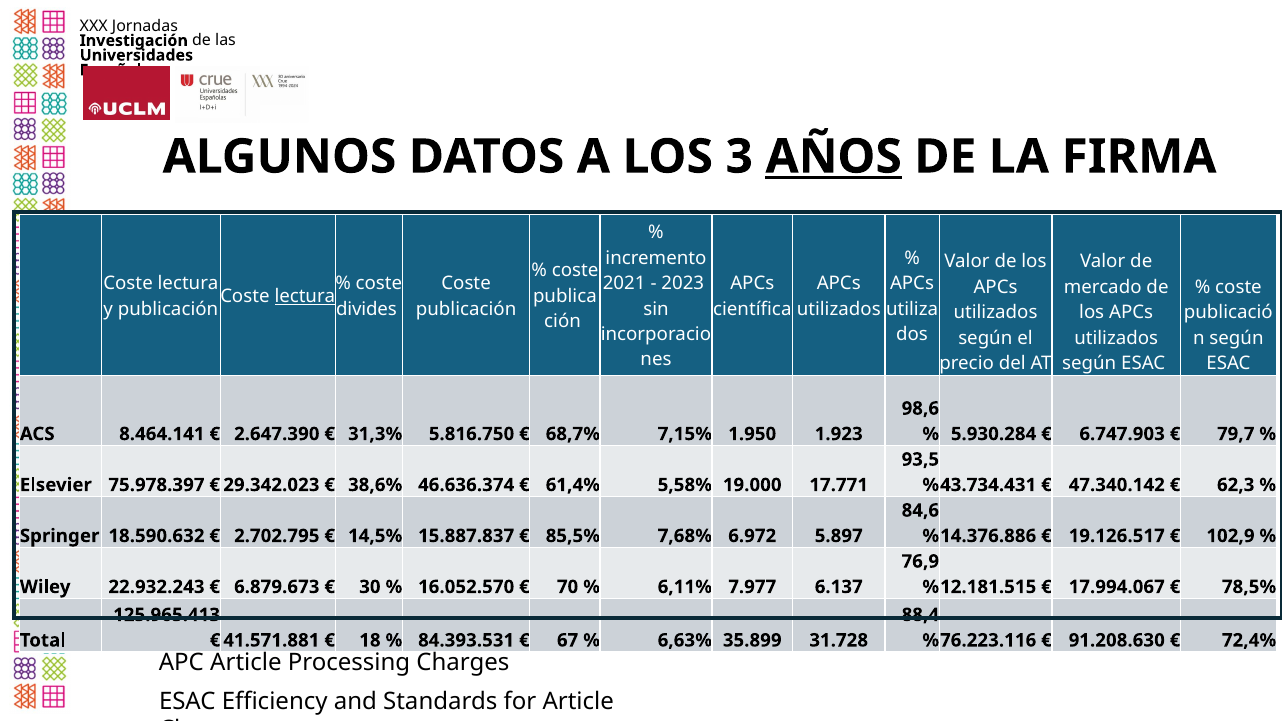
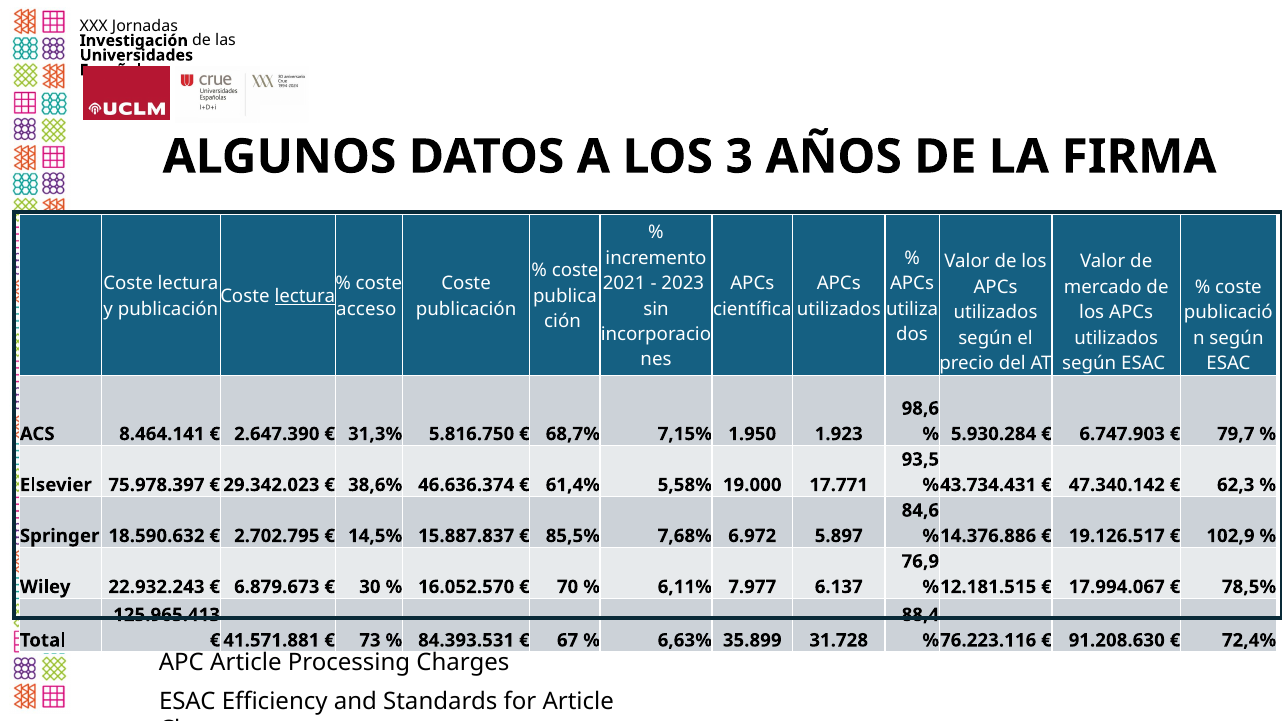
AÑOS underline: present -> none
divides: divides -> acceso
18: 18 -> 73
